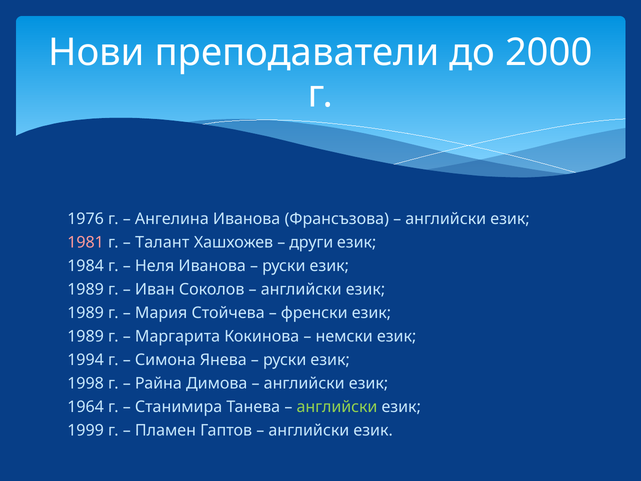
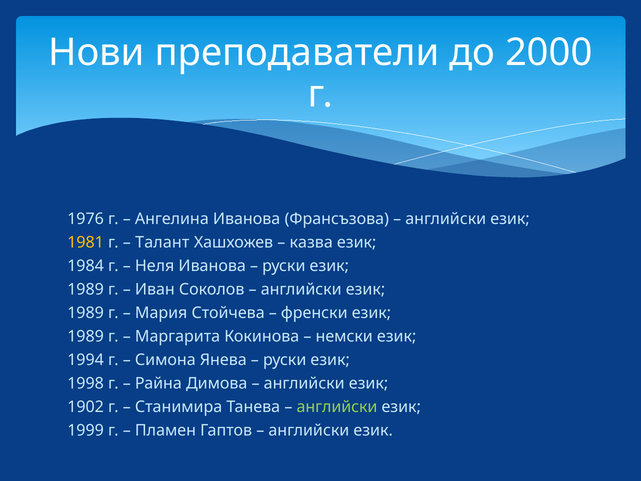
1981 colour: pink -> yellow
други: други -> казва
1964: 1964 -> 1902
